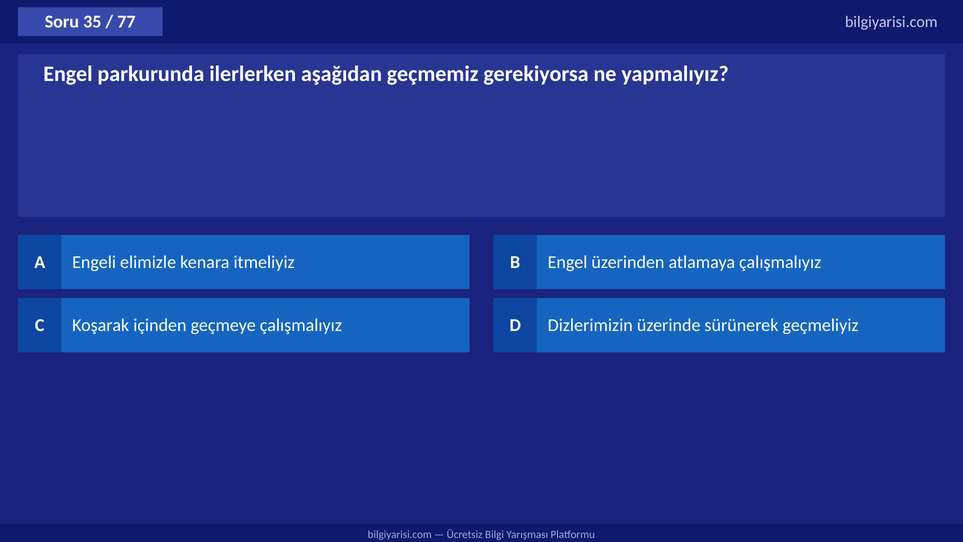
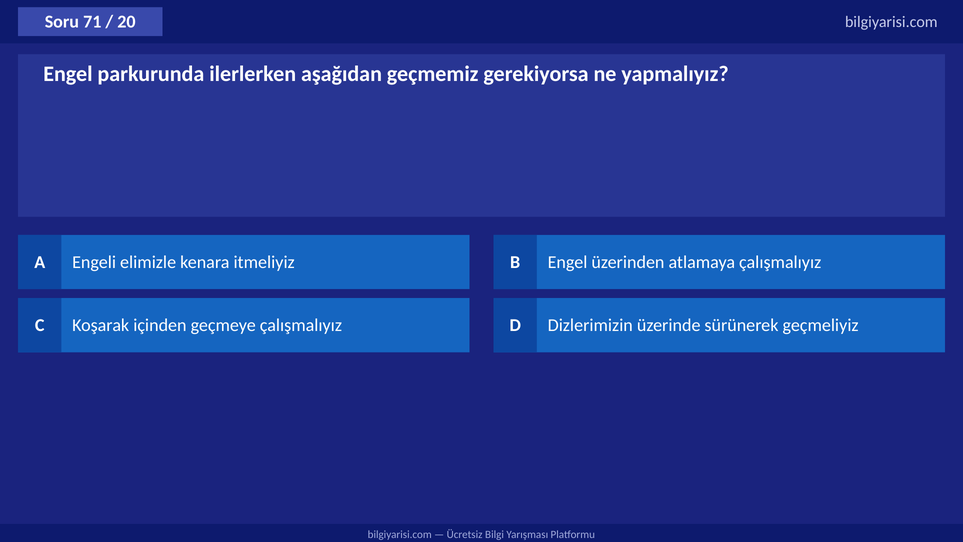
35: 35 -> 71
77: 77 -> 20
